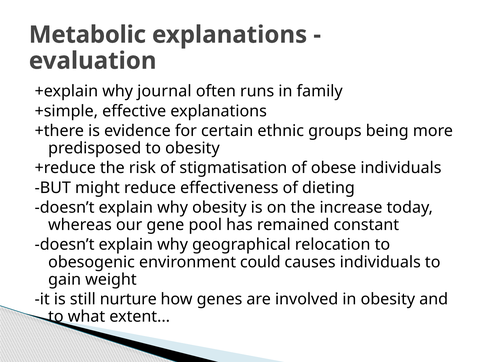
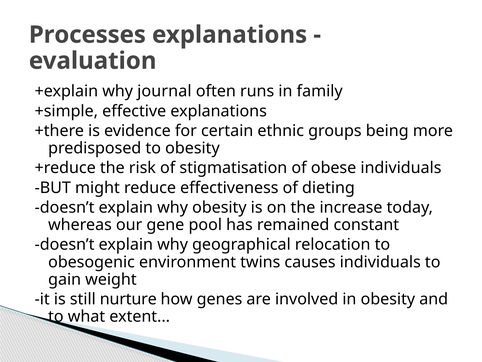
Metabolic: Metabolic -> Processes
could: could -> twins
